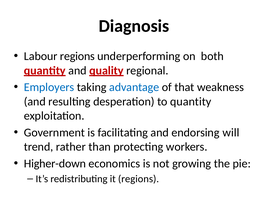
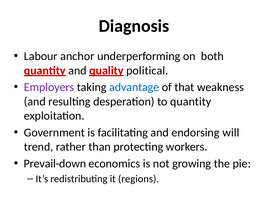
Labour regions: regions -> anchor
regional: regional -> political
Employers colour: blue -> purple
Higher-down: Higher-down -> Prevail-down
